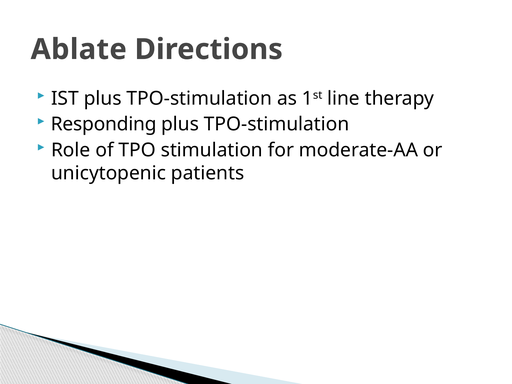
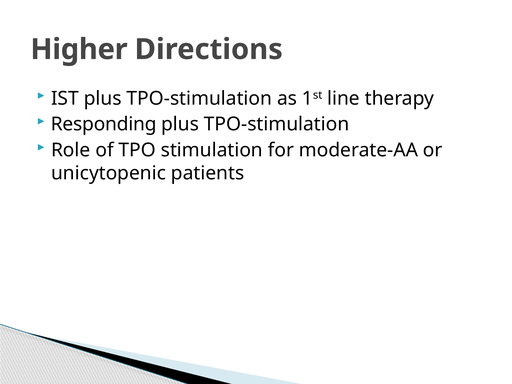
Ablate: Ablate -> Higher
